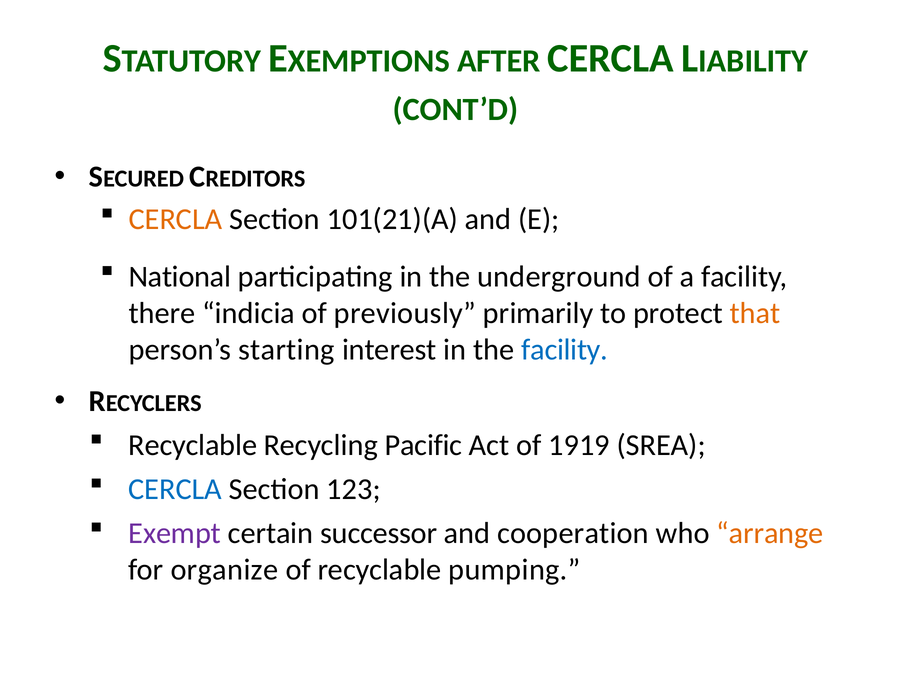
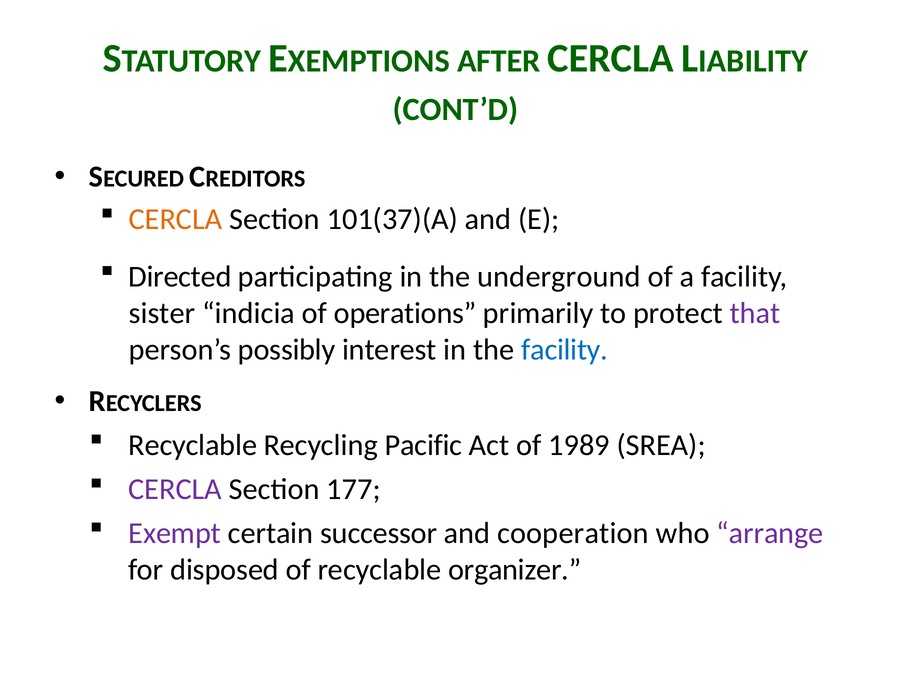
101(21)(A: 101(21)(A -> 101(37)(A
National: National -> Directed
there: there -> sister
previously: previously -> operations
that colour: orange -> purple
starting: starting -> possibly
1919: 1919 -> 1989
CERCLA at (175, 489) colour: blue -> purple
123: 123 -> 177
arrange colour: orange -> purple
organize: organize -> disposed
pumping: pumping -> organizer
